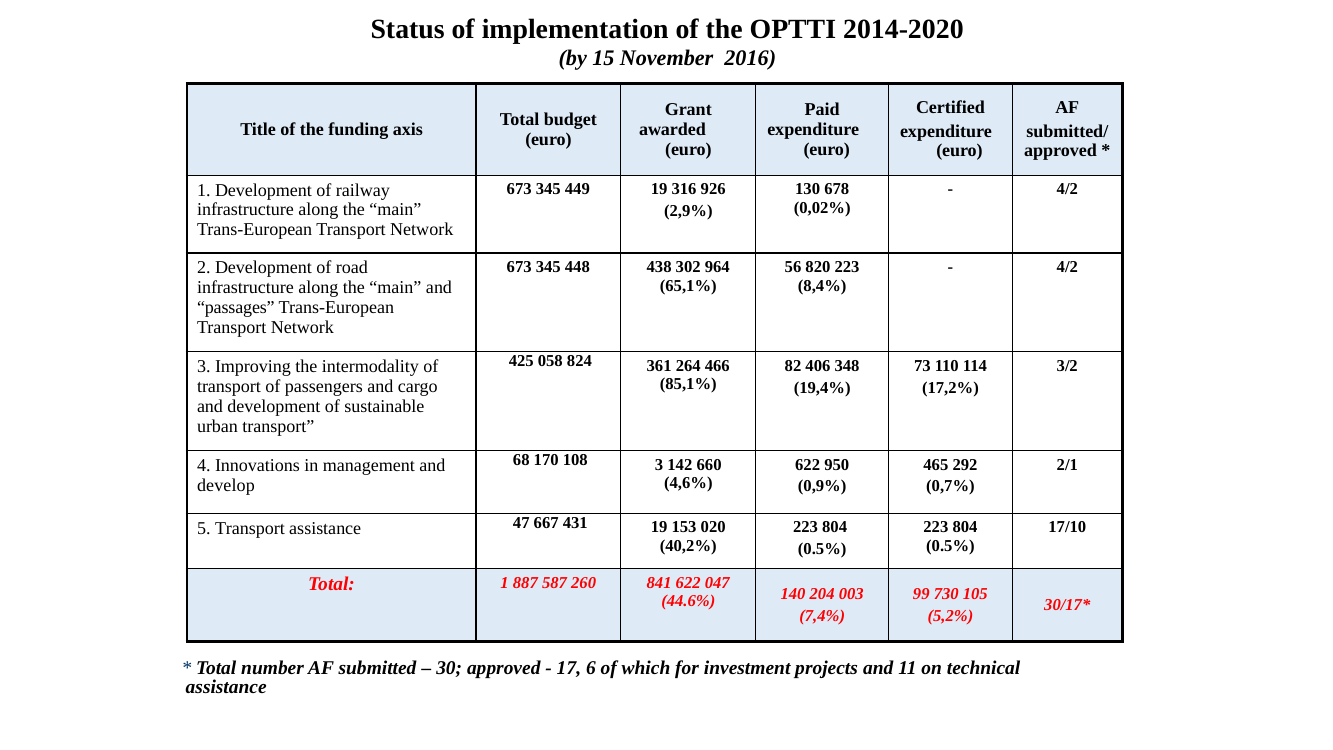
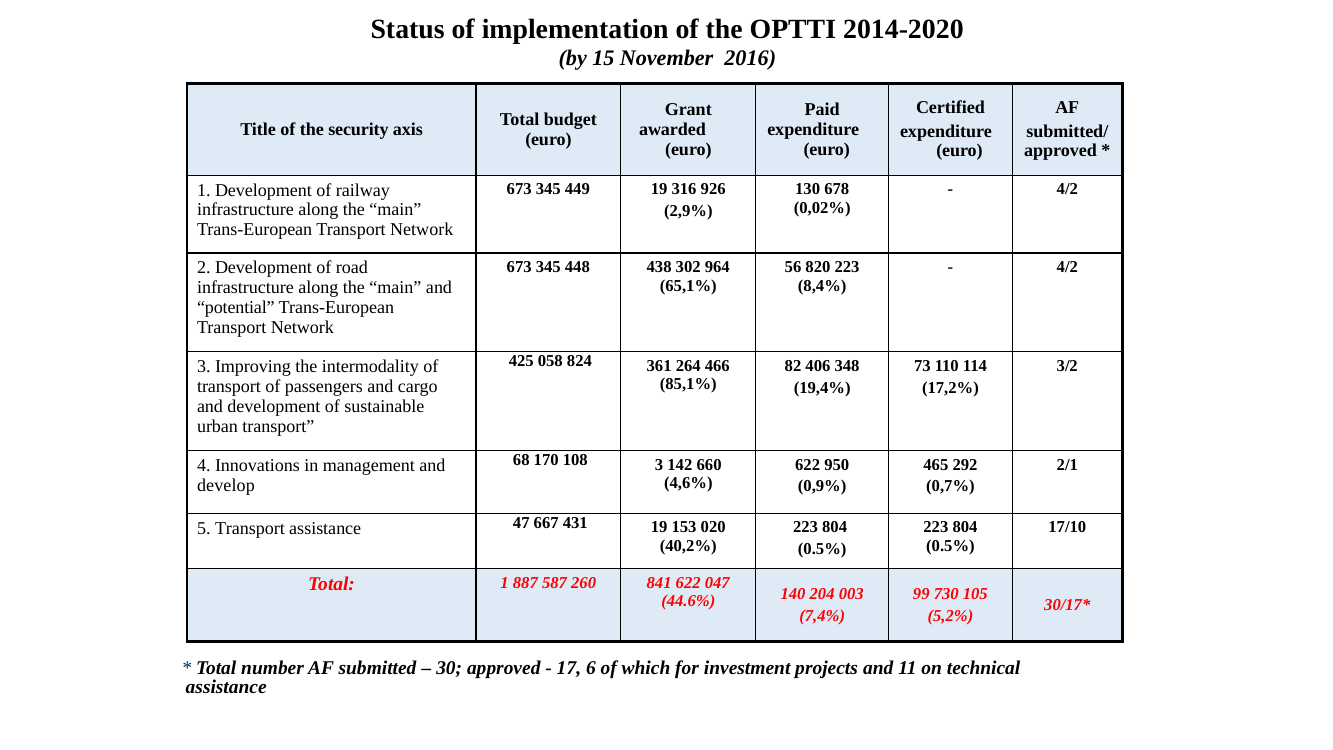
funding: funding -> security
passages: passages -> potential
